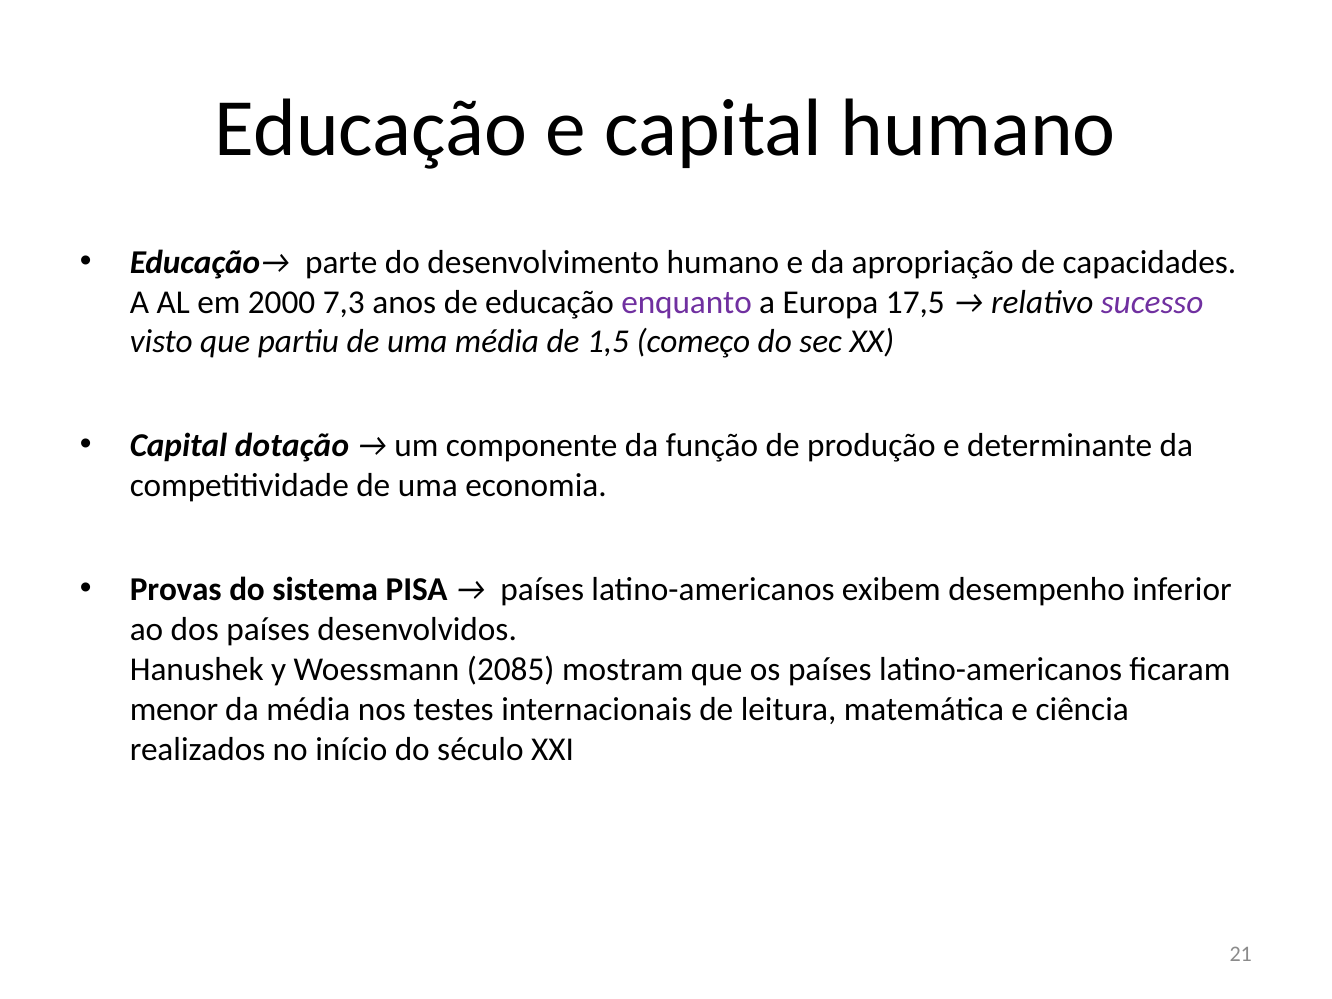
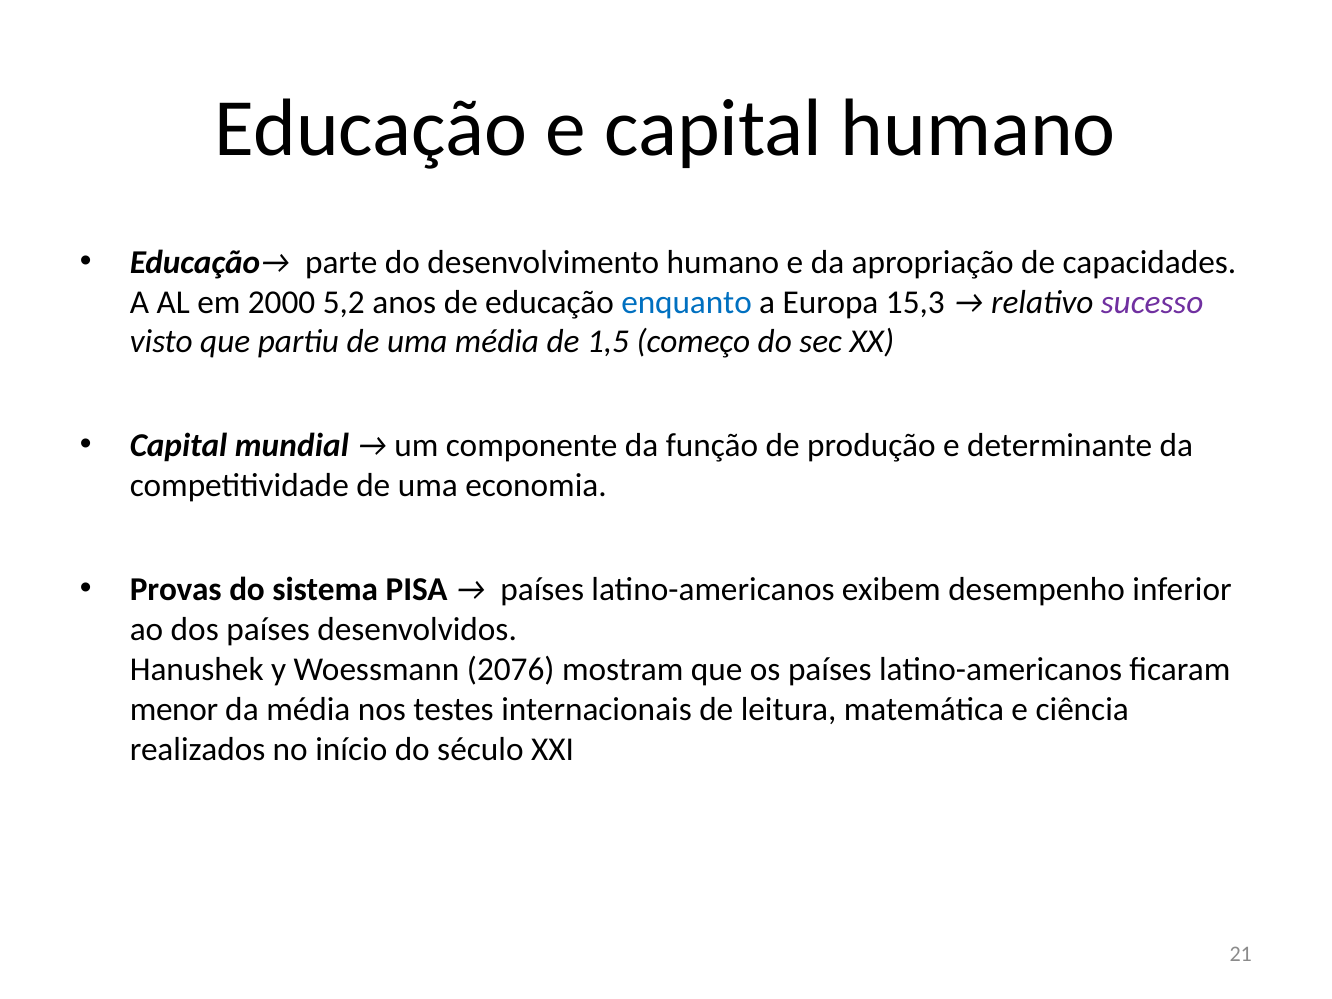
7,3: 7,3 -> 5,2
enquanto colour: purple -> blue
17,5: 17,5 -> 15,3
dotação: dotação -> mundial
2085: 2085 -> 2076
